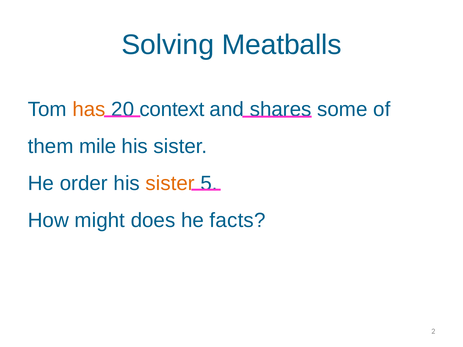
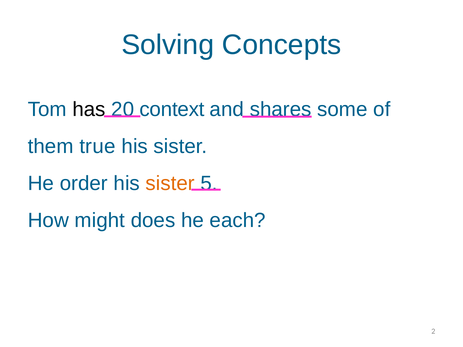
Meatballs: Meatballs -> Concepts
has colour: orange -> black
mile: mile -> true
facts: facts -> each
